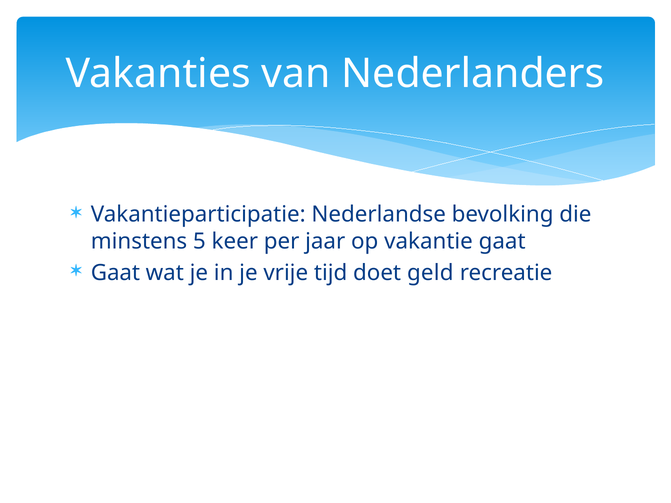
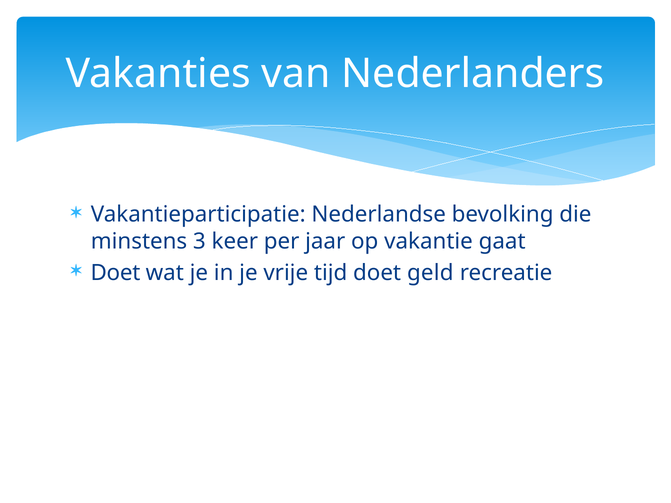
5: 5 -> 3
Gaat at (115, 273): Gaat -> Doet
